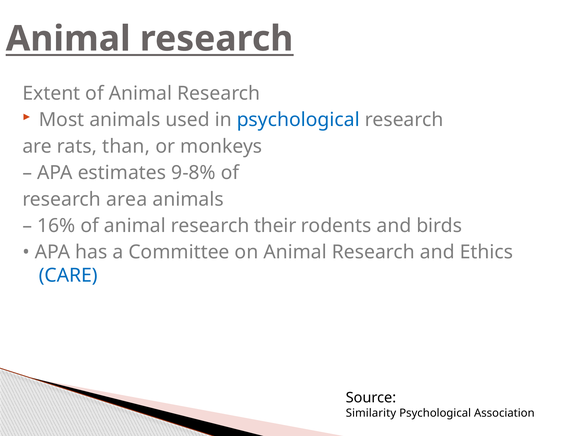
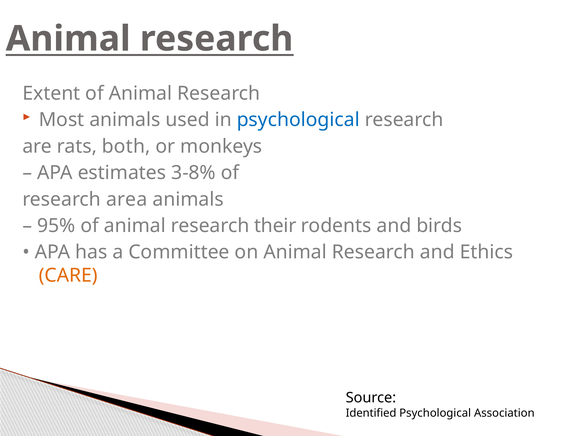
than: than -> both
9-8%: 9-8% -> 3-8%
16%: 16% -> 95%
CARE colour: blue -> orange
Similarity: Similarity -> Identified
